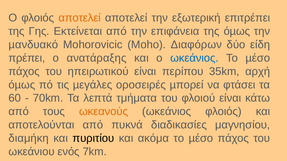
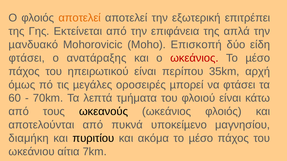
της όµως: όµως -> απλά
Διαφόρων: Διαφόρων -> Επισκοπή
πρέπει at (27, 58): πρέπει -> φτάσει
ωκεάνιος at (194, 58) colour: blue -> red
ωκεανούς colour: orange -> black
διαδικασίες: διαδικασίες -> υποκείµενο
ενός: ενός -> αίτια
